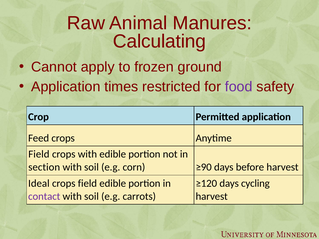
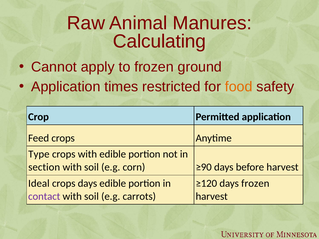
food colour: purple -> orange
Field at (39, 154): Field -> Type
crops field: field -> days
days cycling: cycling -> frozen
